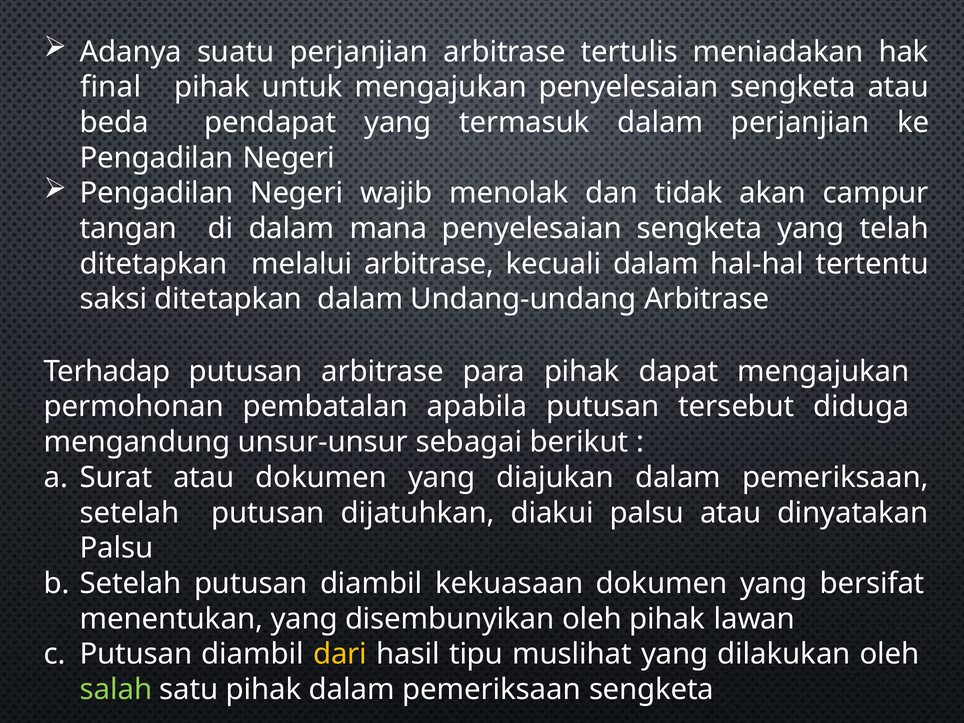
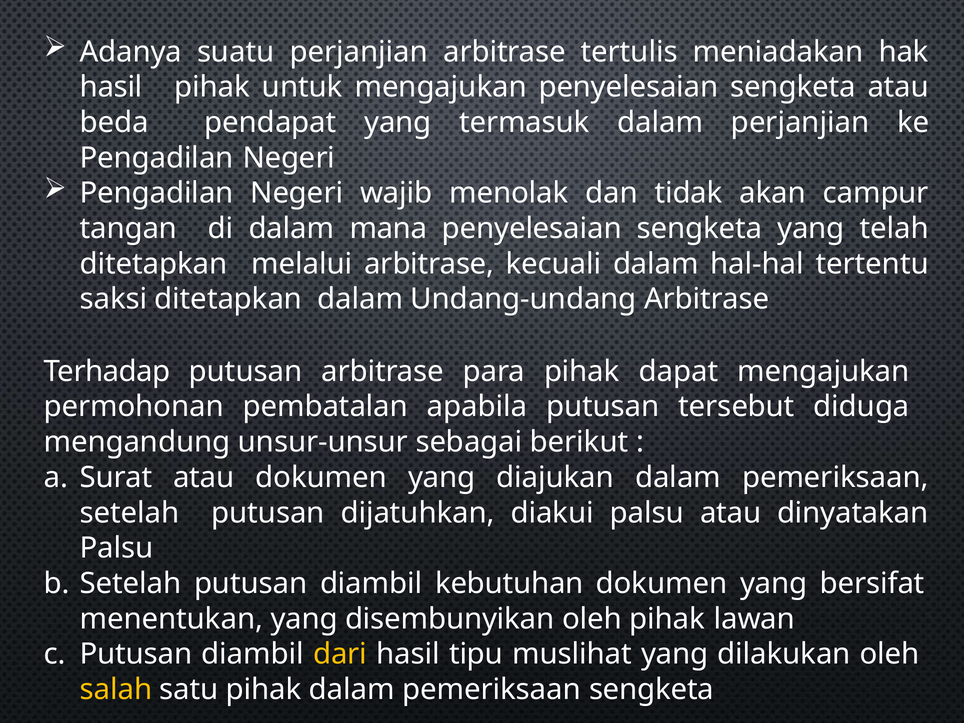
final at (111, 87): final -> hasil
kekuasaan: kekuasaan -> kebutuhan
salah colour: light green -> yellow
